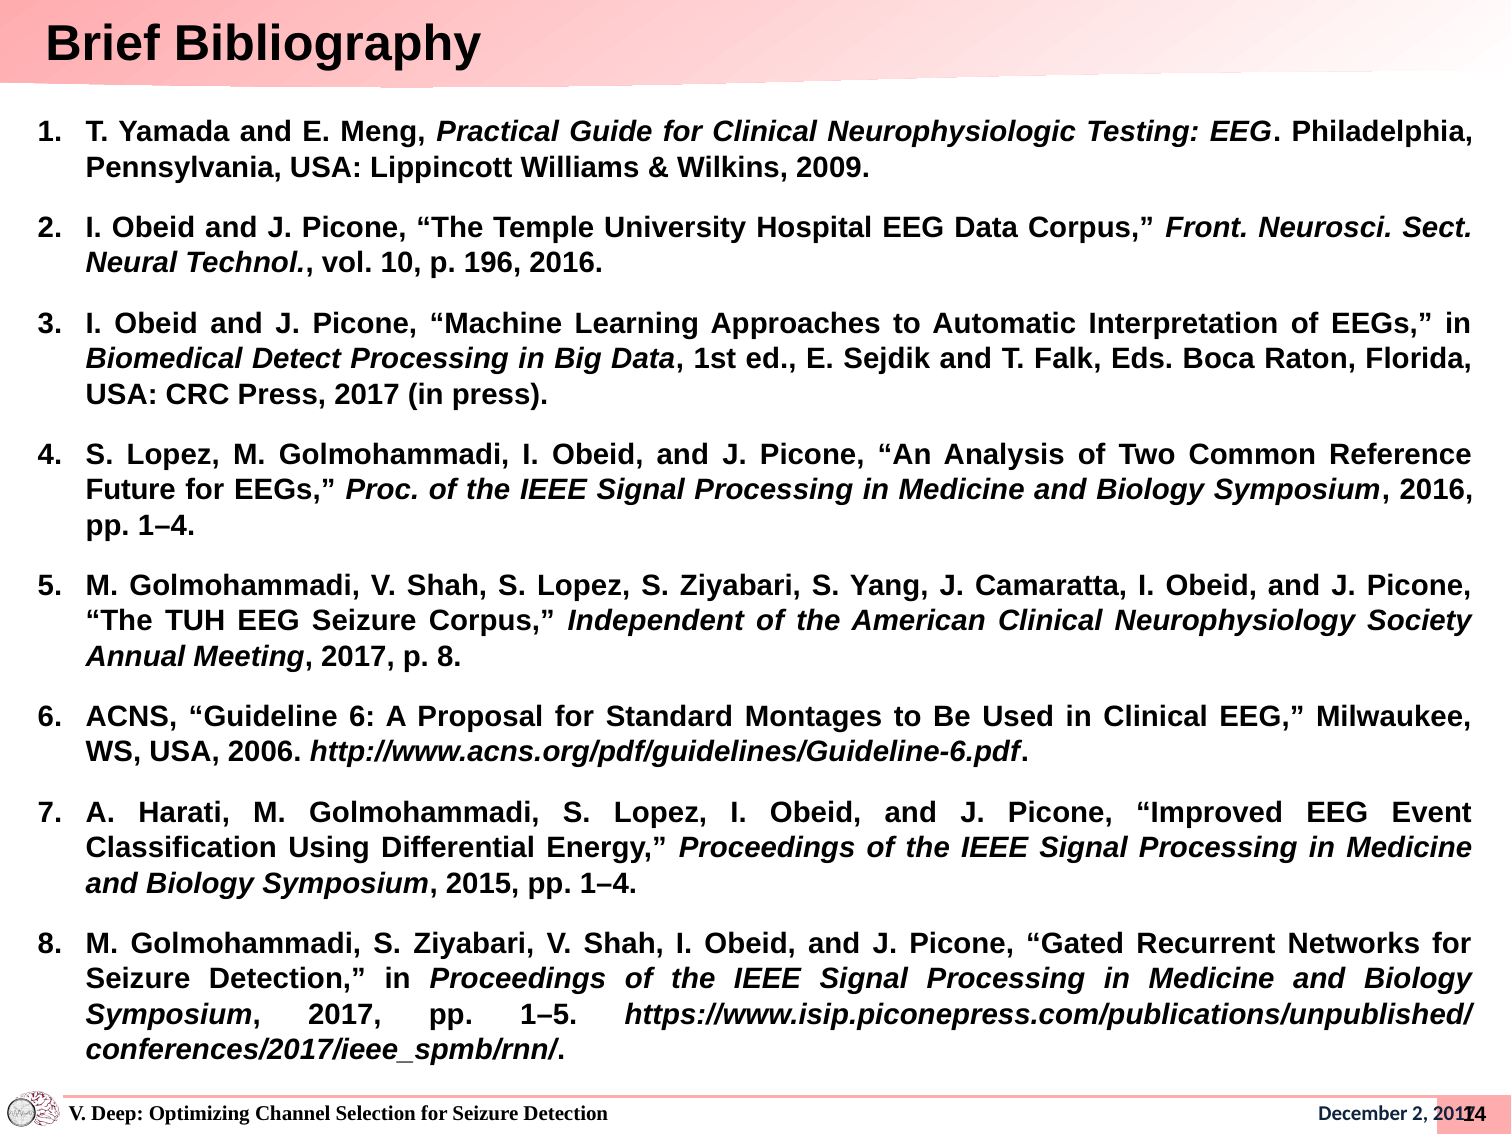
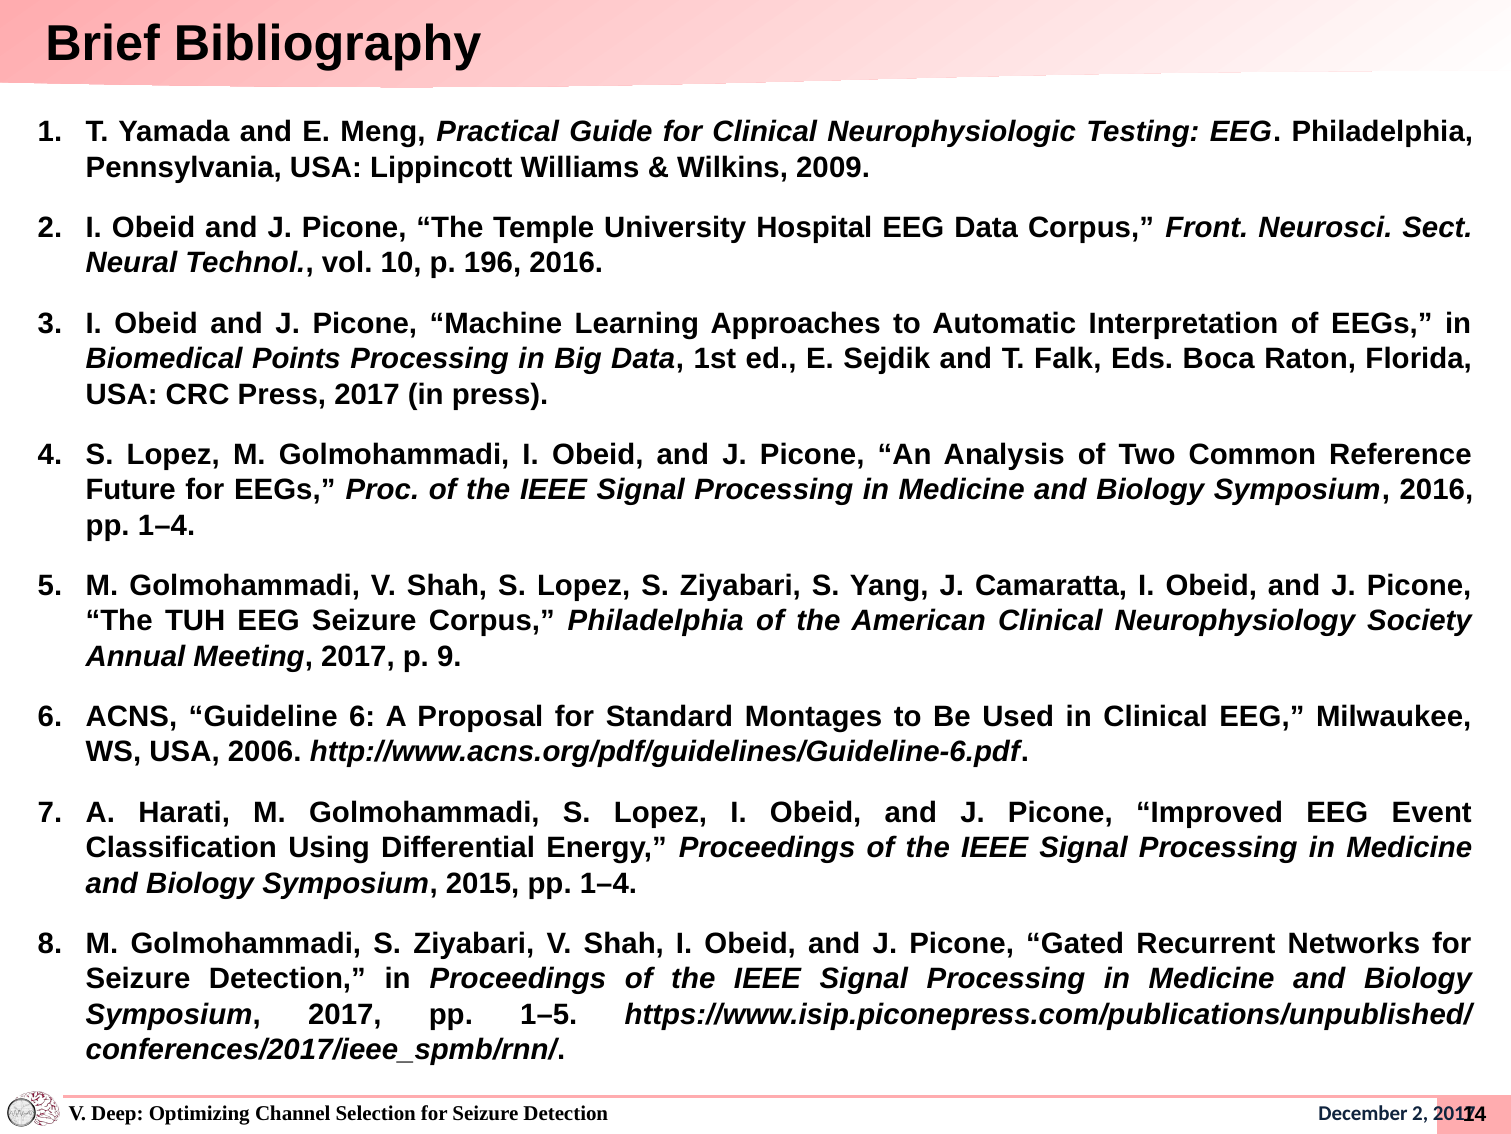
Detect: Detect -> Points
Corpus Independent: Independent -> Philadelphia
p 8: 8 -> 9
